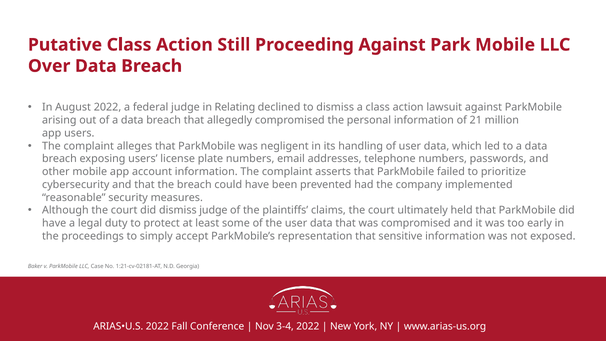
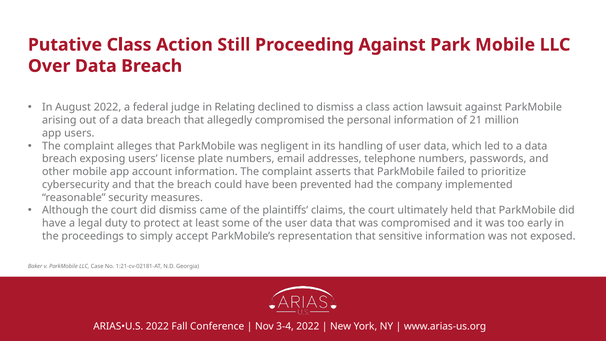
dismiss judge: judge -> came
